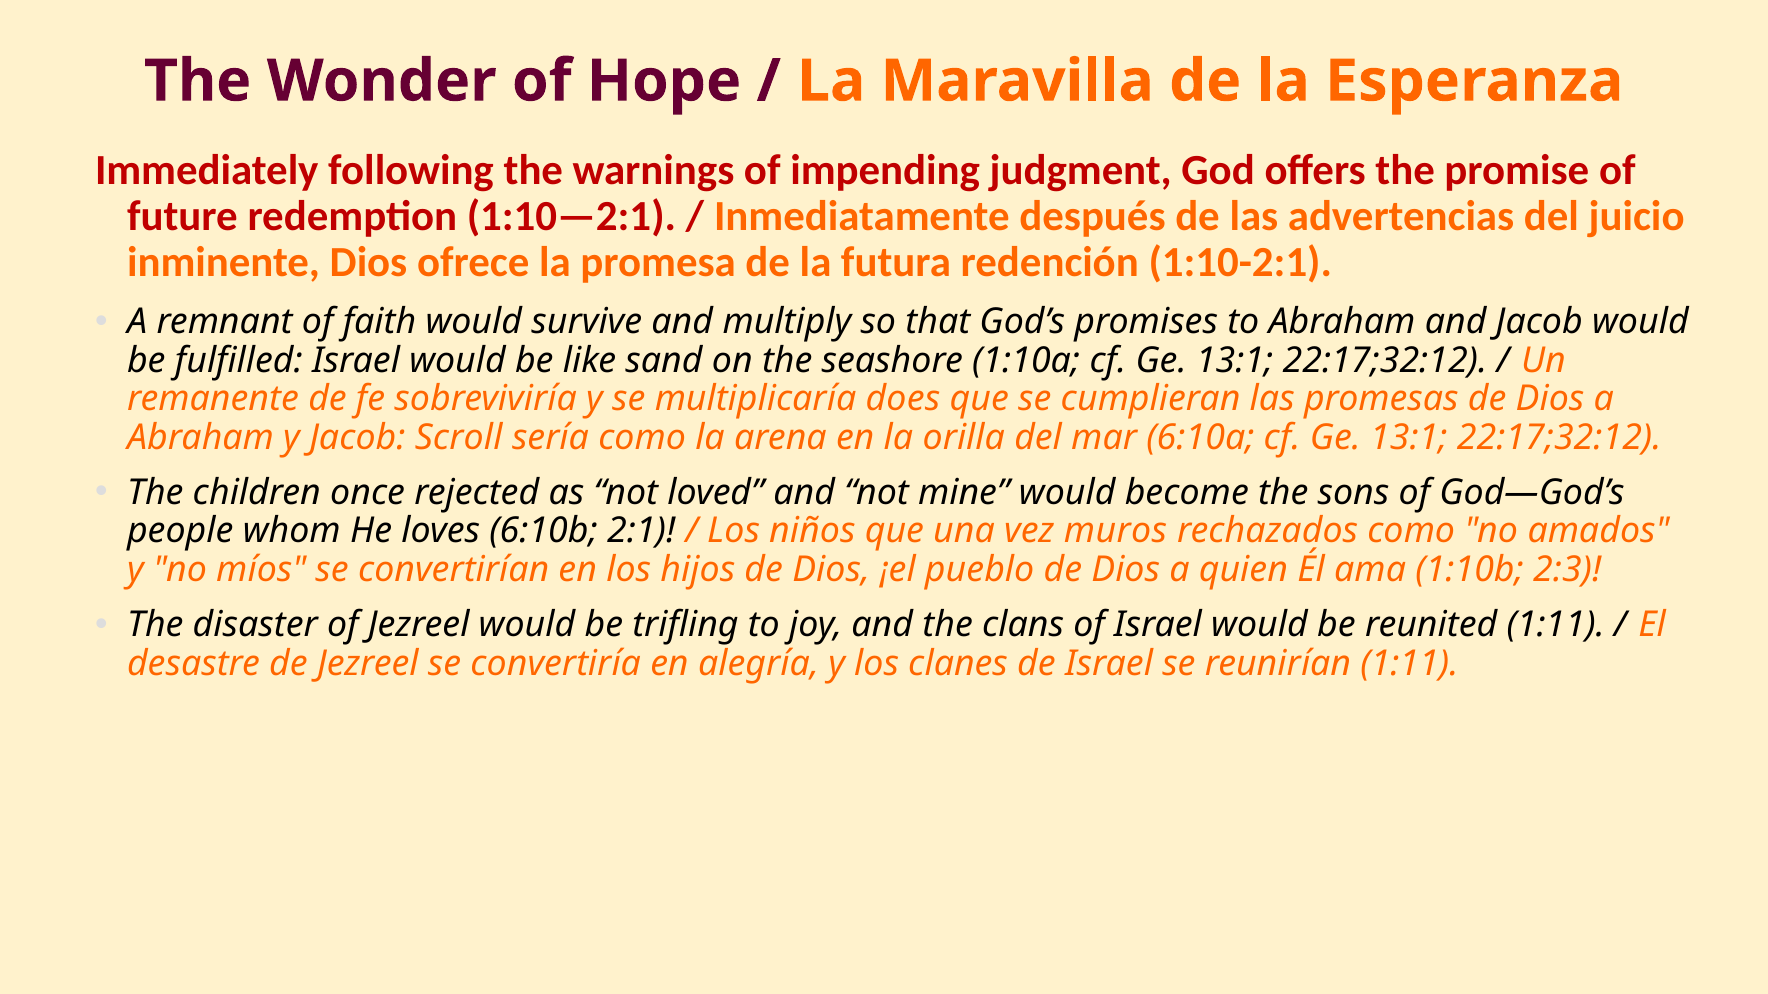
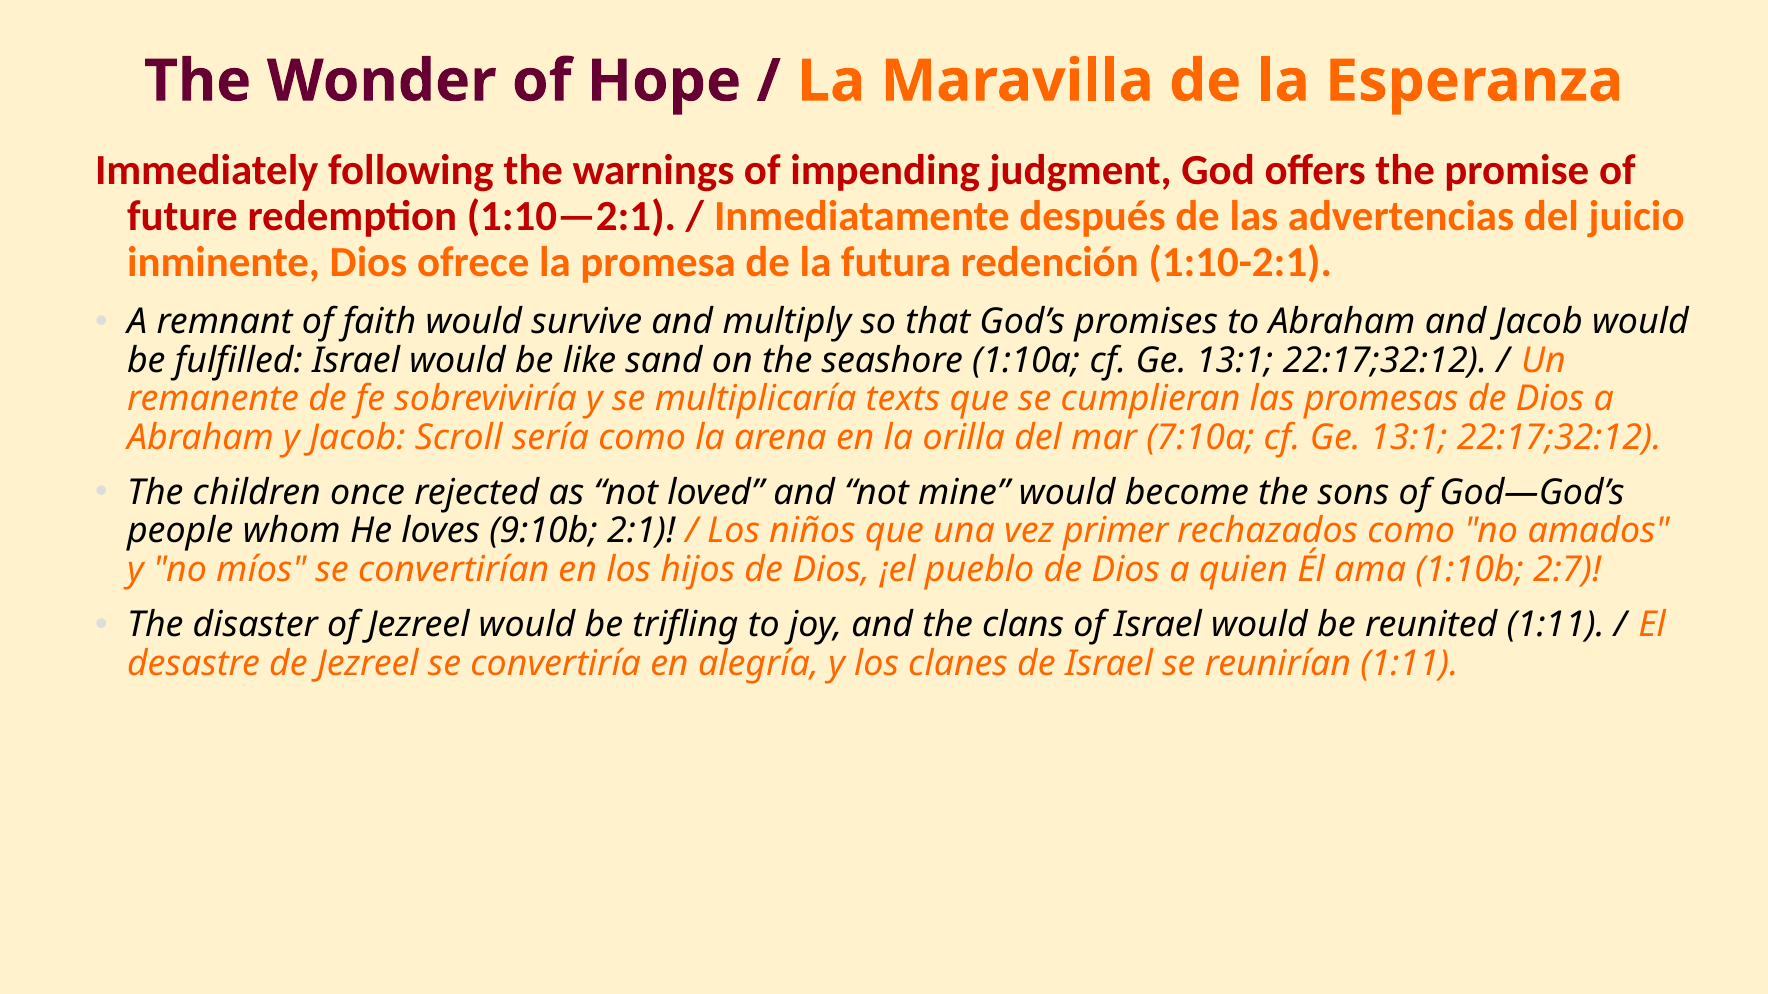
does: does -> texts
6:10a: 6:10a -> 7:10a
6:10b: 6:10b -> 9:10b
muros: muros -> primer
2:3: 2:3 -> 2:7
